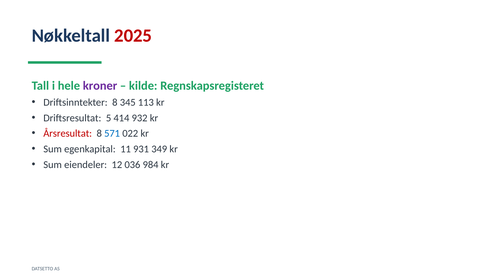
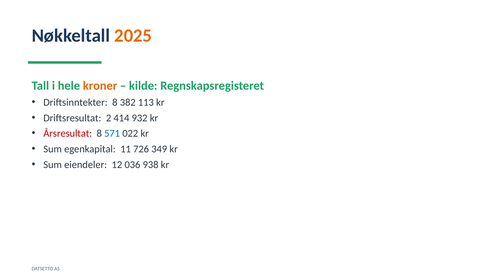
2025 colour: red -> orange
kroner colour: purple -> orange
345: 345 -> 382
5: 5 -> 2
931: 931 -> 726
984: 984 -> 938
